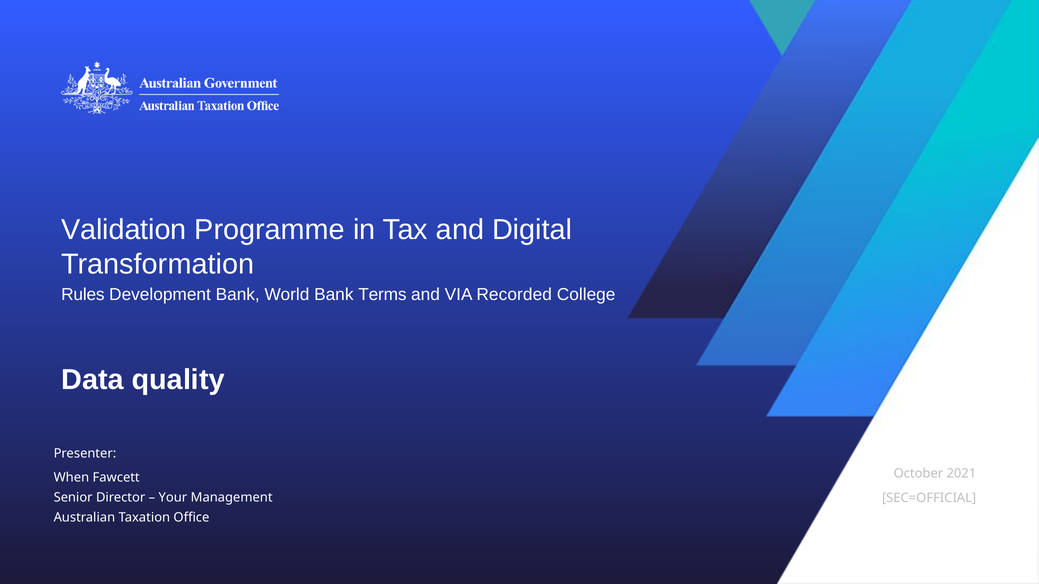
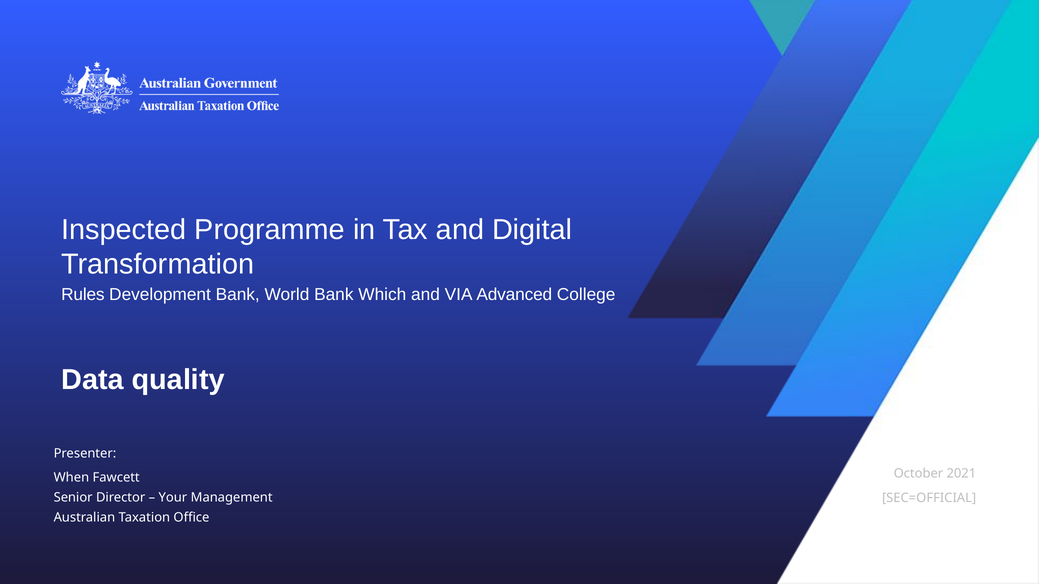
Validation: Validation -> Inspected
Terms: Terms -> Which
Recorded: Recorded -> Advanced
